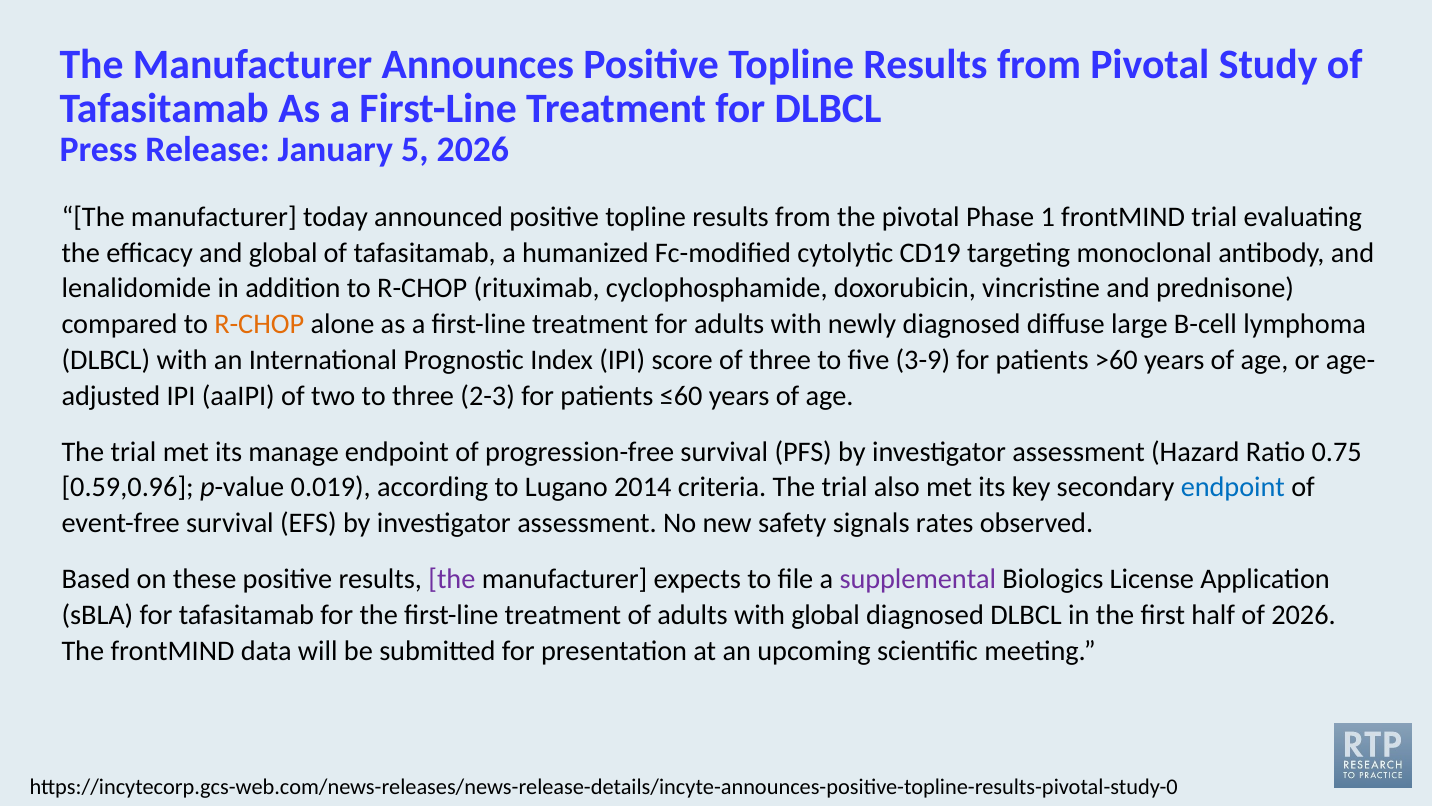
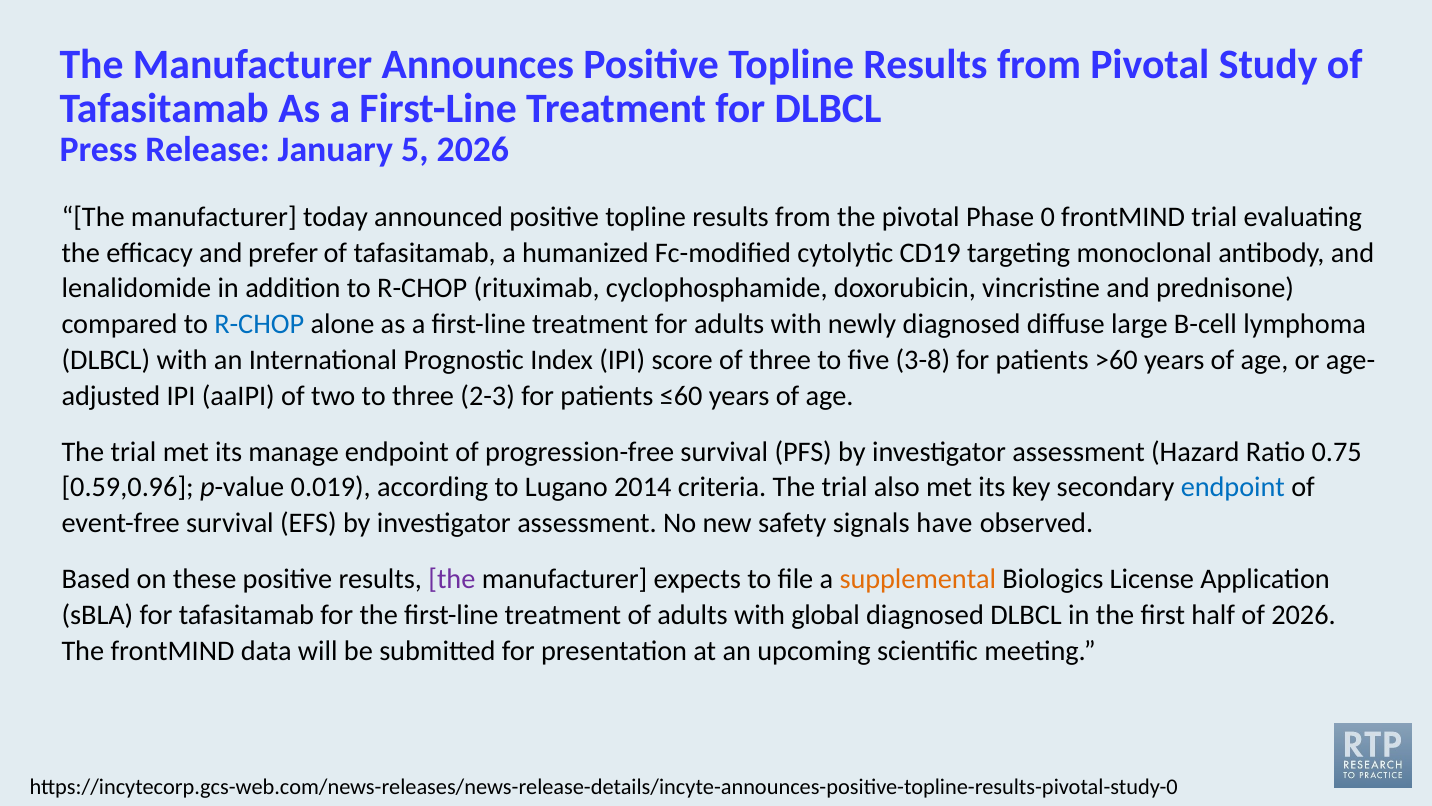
1: 1 -> 0
and global: global -> prefer
R-CHOP at (259, 324) colour: orange -> blue
3-9: 3-9 -> 3-8
rates: rates -> have
supplemental colour: purple -> orange
